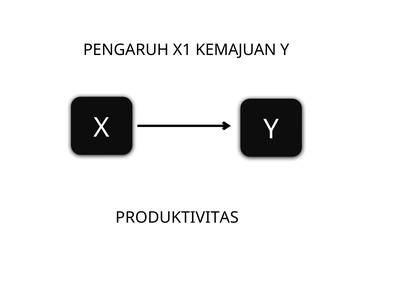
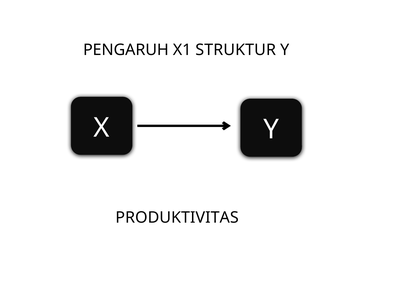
KEMAJUAN: KEMAJUAN -> STRUKTUR
